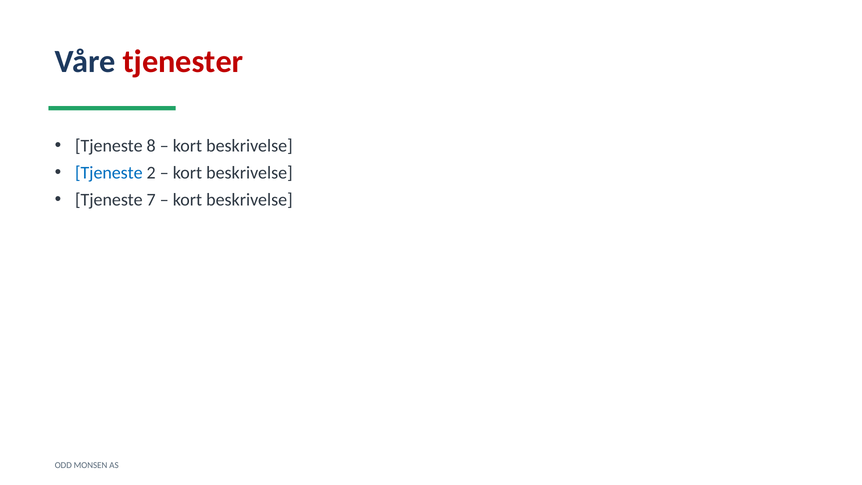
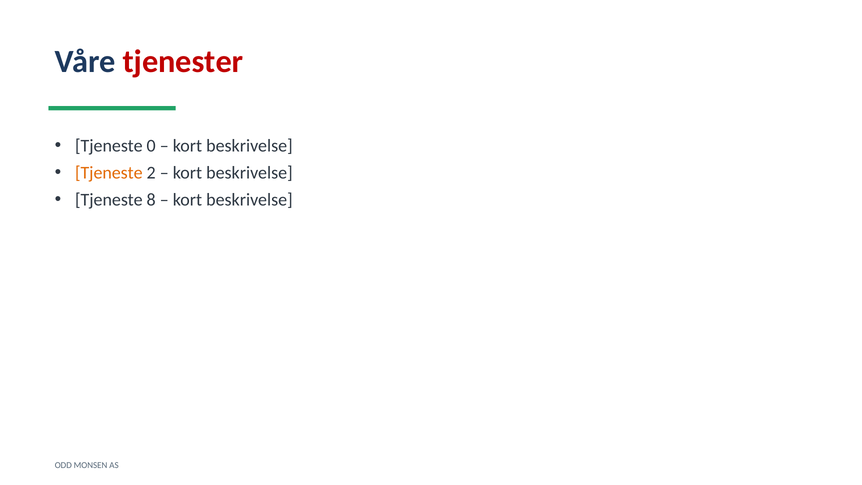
8: 8 -> 0
Tjeneste at (109, 173) colour: blue -> orange
7: 7 -> 8
